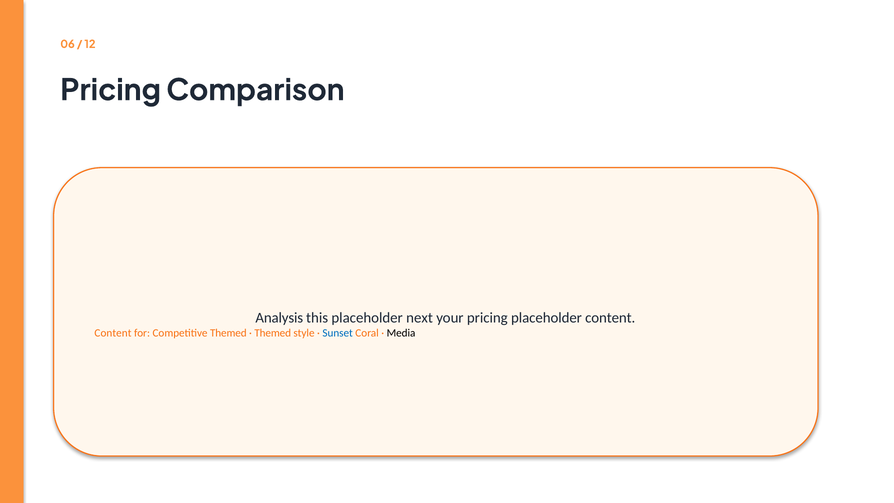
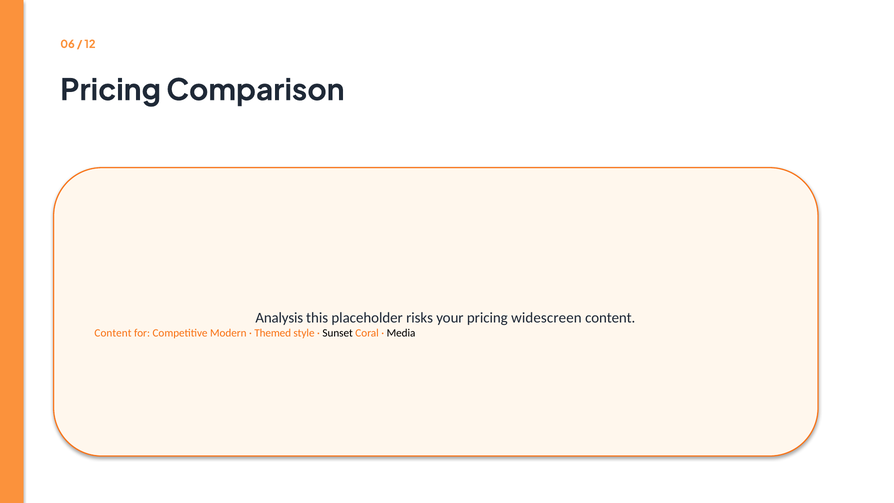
next: next -> risks
pricing placeholder: placeholder -> widescreen
Competitive Themed: Themed -> Modern
Sunset colour: blue -> black
